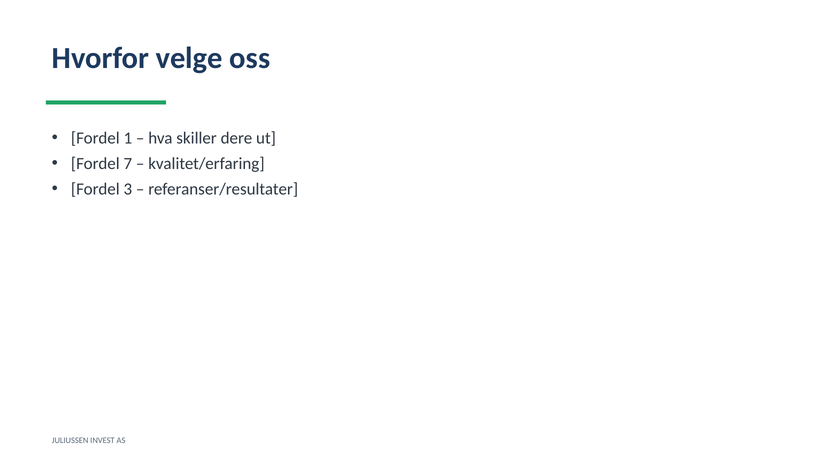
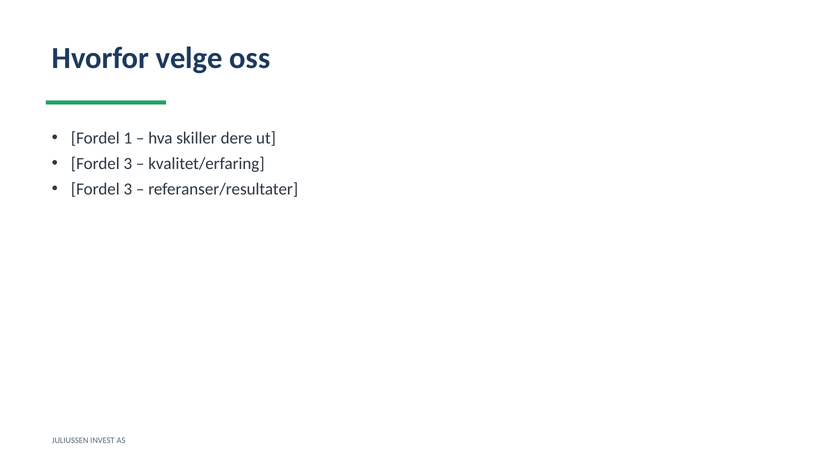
7 at (128, 164): 7 -> 3
